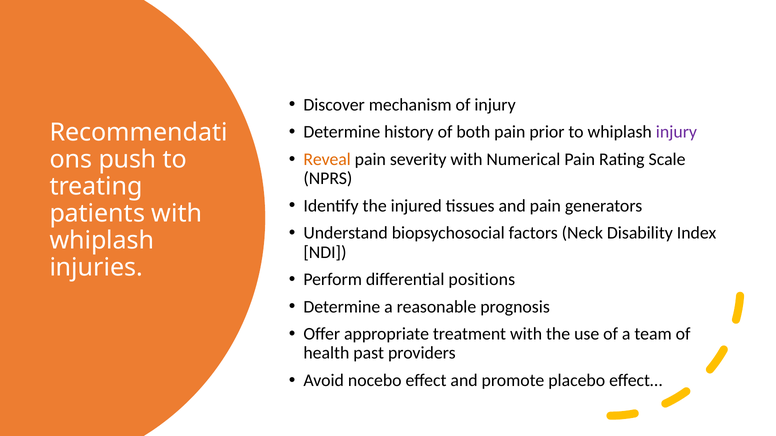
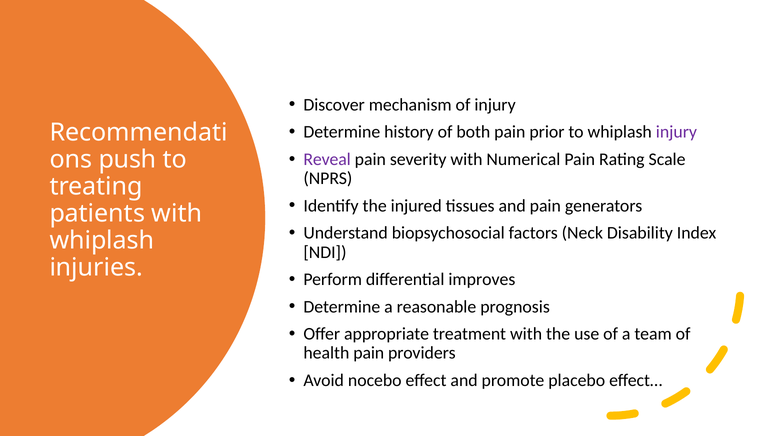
Reveal colour: orange -> purple
positions: positions -> improves
health past: past -> pain
